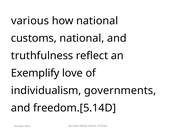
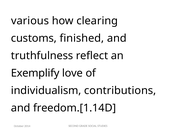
how national: national -> clearing
customs national: national -> finished
governments: governments -> contributions
freedom.[5.14D: freedom.[5.14D -> freedom.[1.14D
